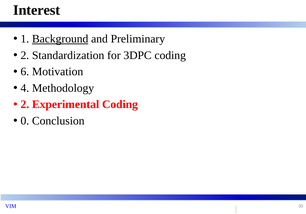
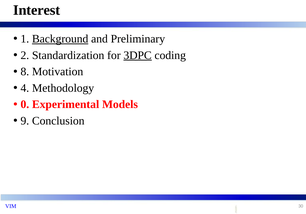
3DPC underline: none -> present
6: 6 -> 8
2 at (25, 105): 2 -> 0
Experimental Coding: Coding -> Models
0: 0 -> 9
